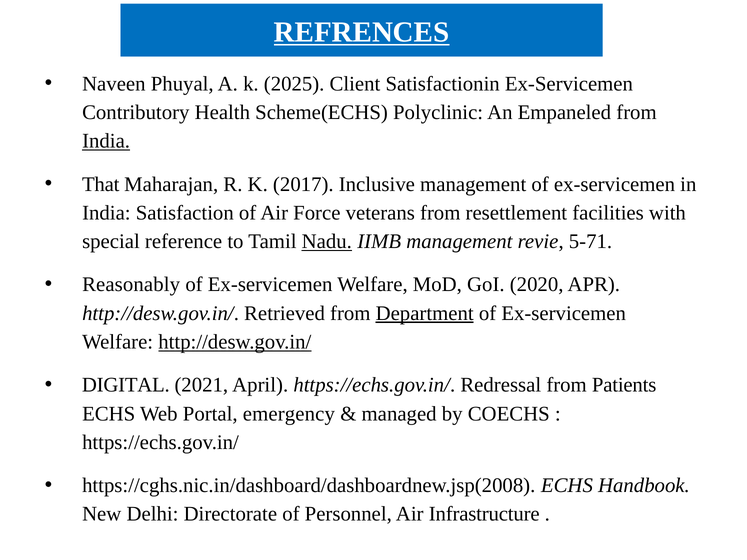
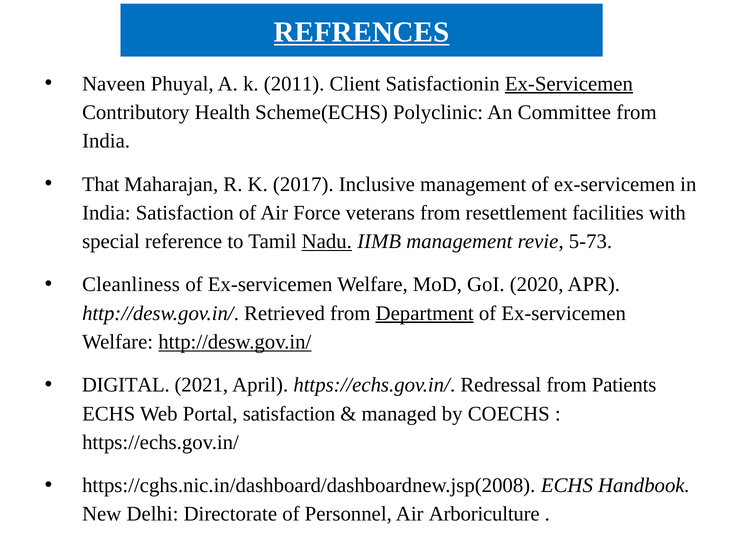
2025: 2025 -> 2011
Ex-Servicemen at (569, 84) underline: none -> present
Empaneled: Empaneled -> Committee
India at (106, 141) underline: present -> none
5-71: 5-71 -> 5-73
Reasonably: Reasonably -> Cleanliness
Portal emergency: emergency -> satisfaction
Infrastructure: Infrastructure -> Arboriculture
